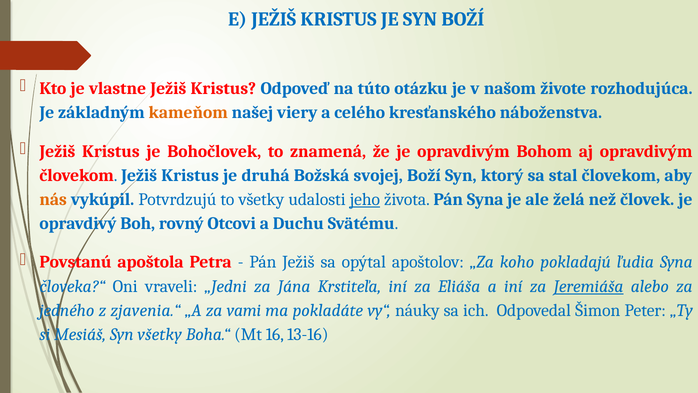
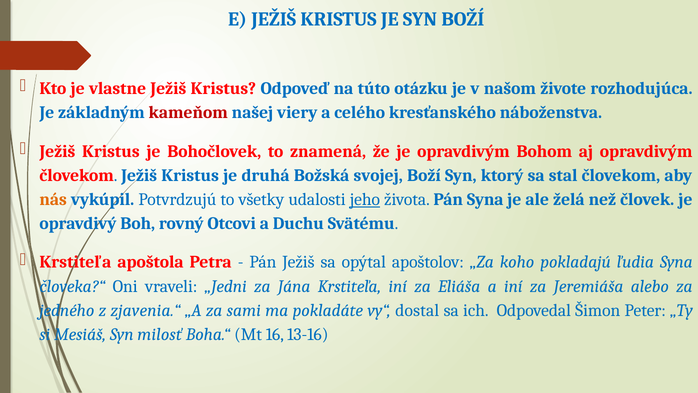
kameňom colour: orange -> red
Povstanú at (75, 262): Povstanú -> Krstiteľa
Jeremiáša underline: present -> none
vami: vami -> sami
náuky: náuky -> dostal
Syn všetky: všetky -> milosť
